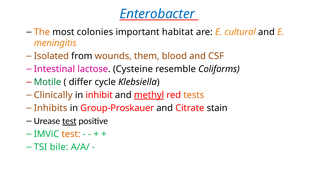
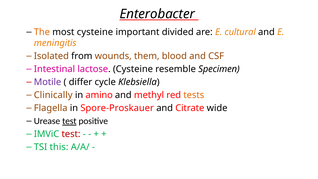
Enterobacter colour: blue -> black
most colonies: colonies -> cysteine
habitat: habitat -> divided
Coliforms: Coliforms -> Specimen
Motile colour: green -> purple
inhibit: inhibit -> amino
methyl underline: present -> none
Inhibits: Inhibits -> Flagella
Group-Proskauer: Group-Proskauer -> Spore-Proskauer
stain: stain -> wide
test at (71, 134) colour: orange -> red
bile: bile -> this
